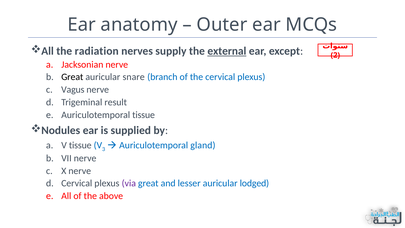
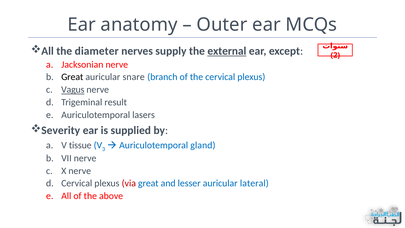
radiation: radiation -> diameter
Vagus underline: none -> present
Auriculotemporal tissue: tissue -> lasers
Nodules: Nodules -> Severity
via colour: purple -> red
lodged: lodged -> lateral
